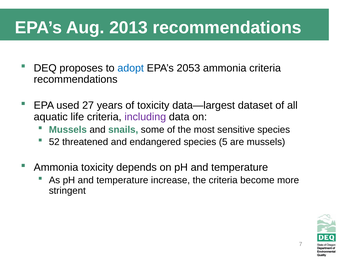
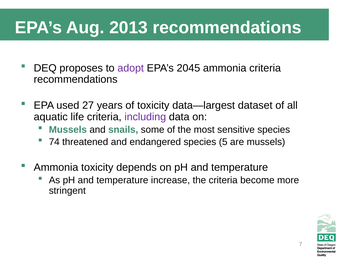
adopt colour: blue -> purple
2053: 2053 -> 2045
52: 52 -> 74
